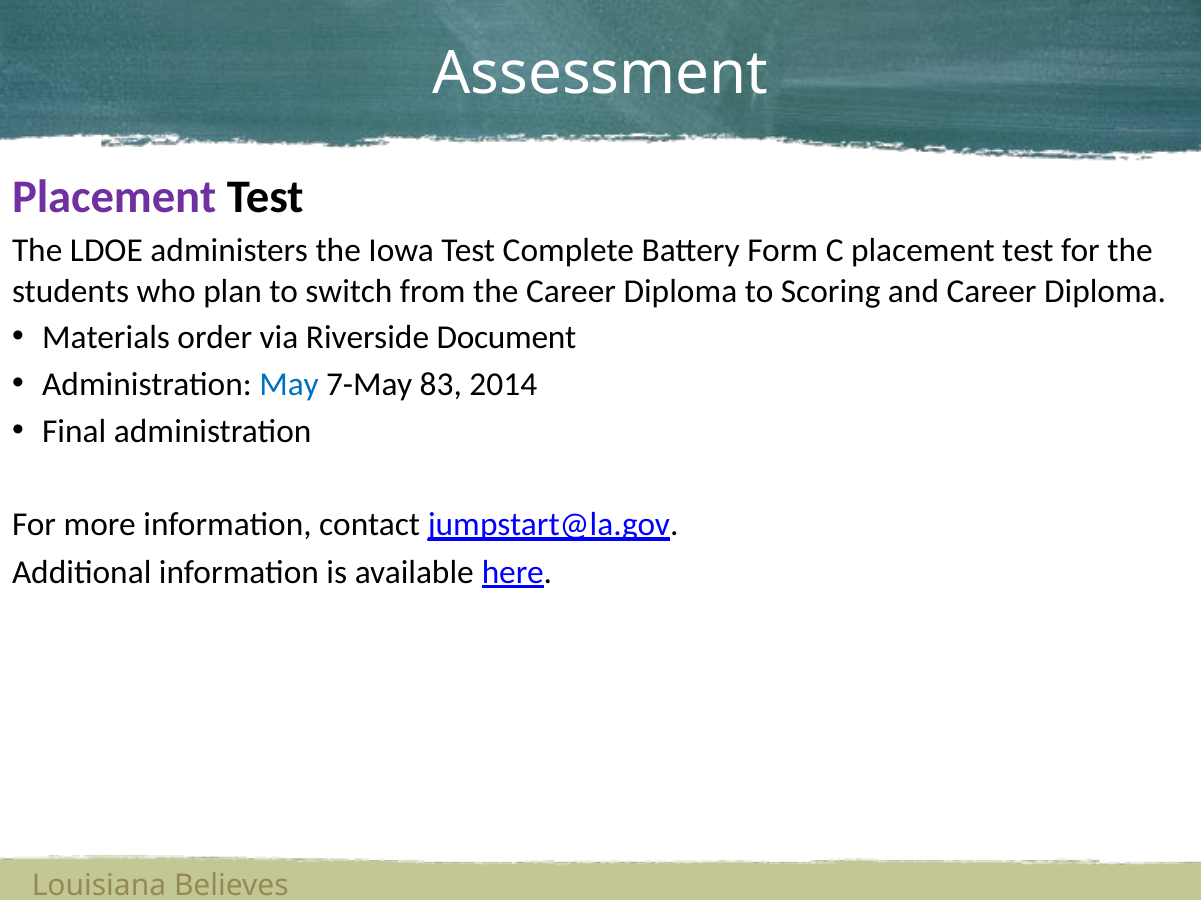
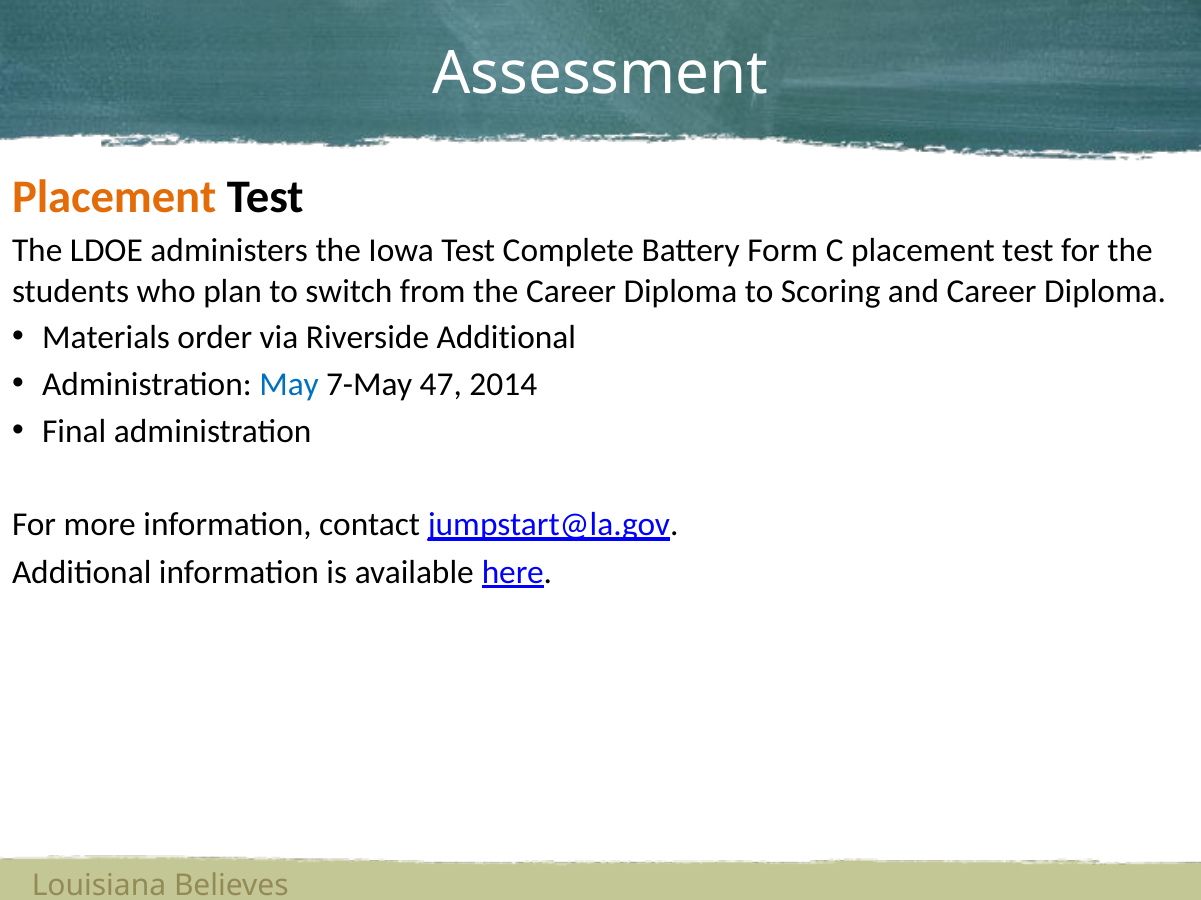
Placement at (114, 197) colour: purple -> orange
Riverside Document: Document -> Additional
83: 83 -> 47
